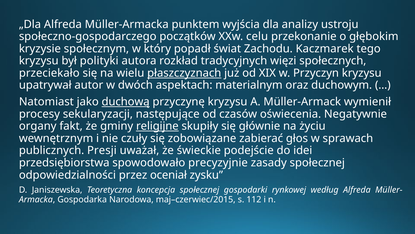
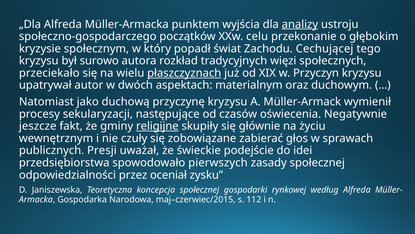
analizy underline: none -> present
Kaczmarek: Kaczmarek -> Cechującej
polityki: polityki -> surowo
duchową underline: present -> none
organy: organy -> jeszcze
precyzyjnie: precyzyjnie -> pierwszych
